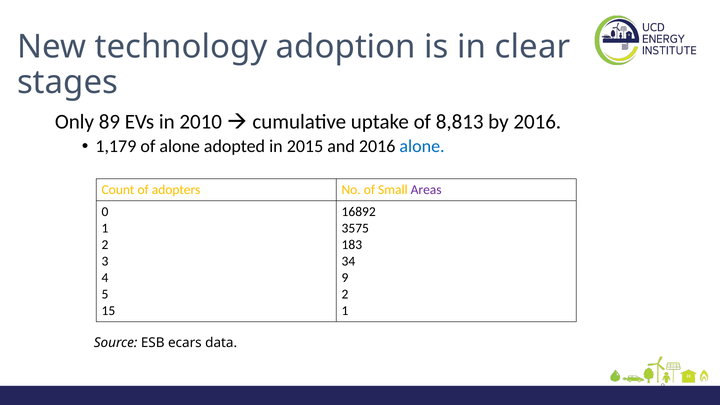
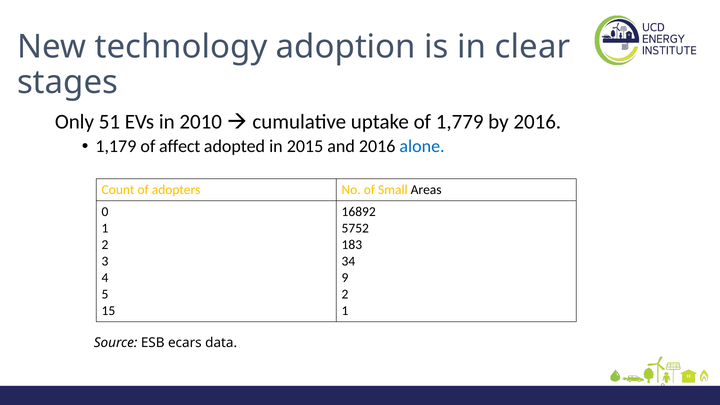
89: 89 -> 51
8,813: 8,813 -> 1,779
of alone: alone -> affect
Areas colour: purple -> black
3575: 3575 -> 5752
